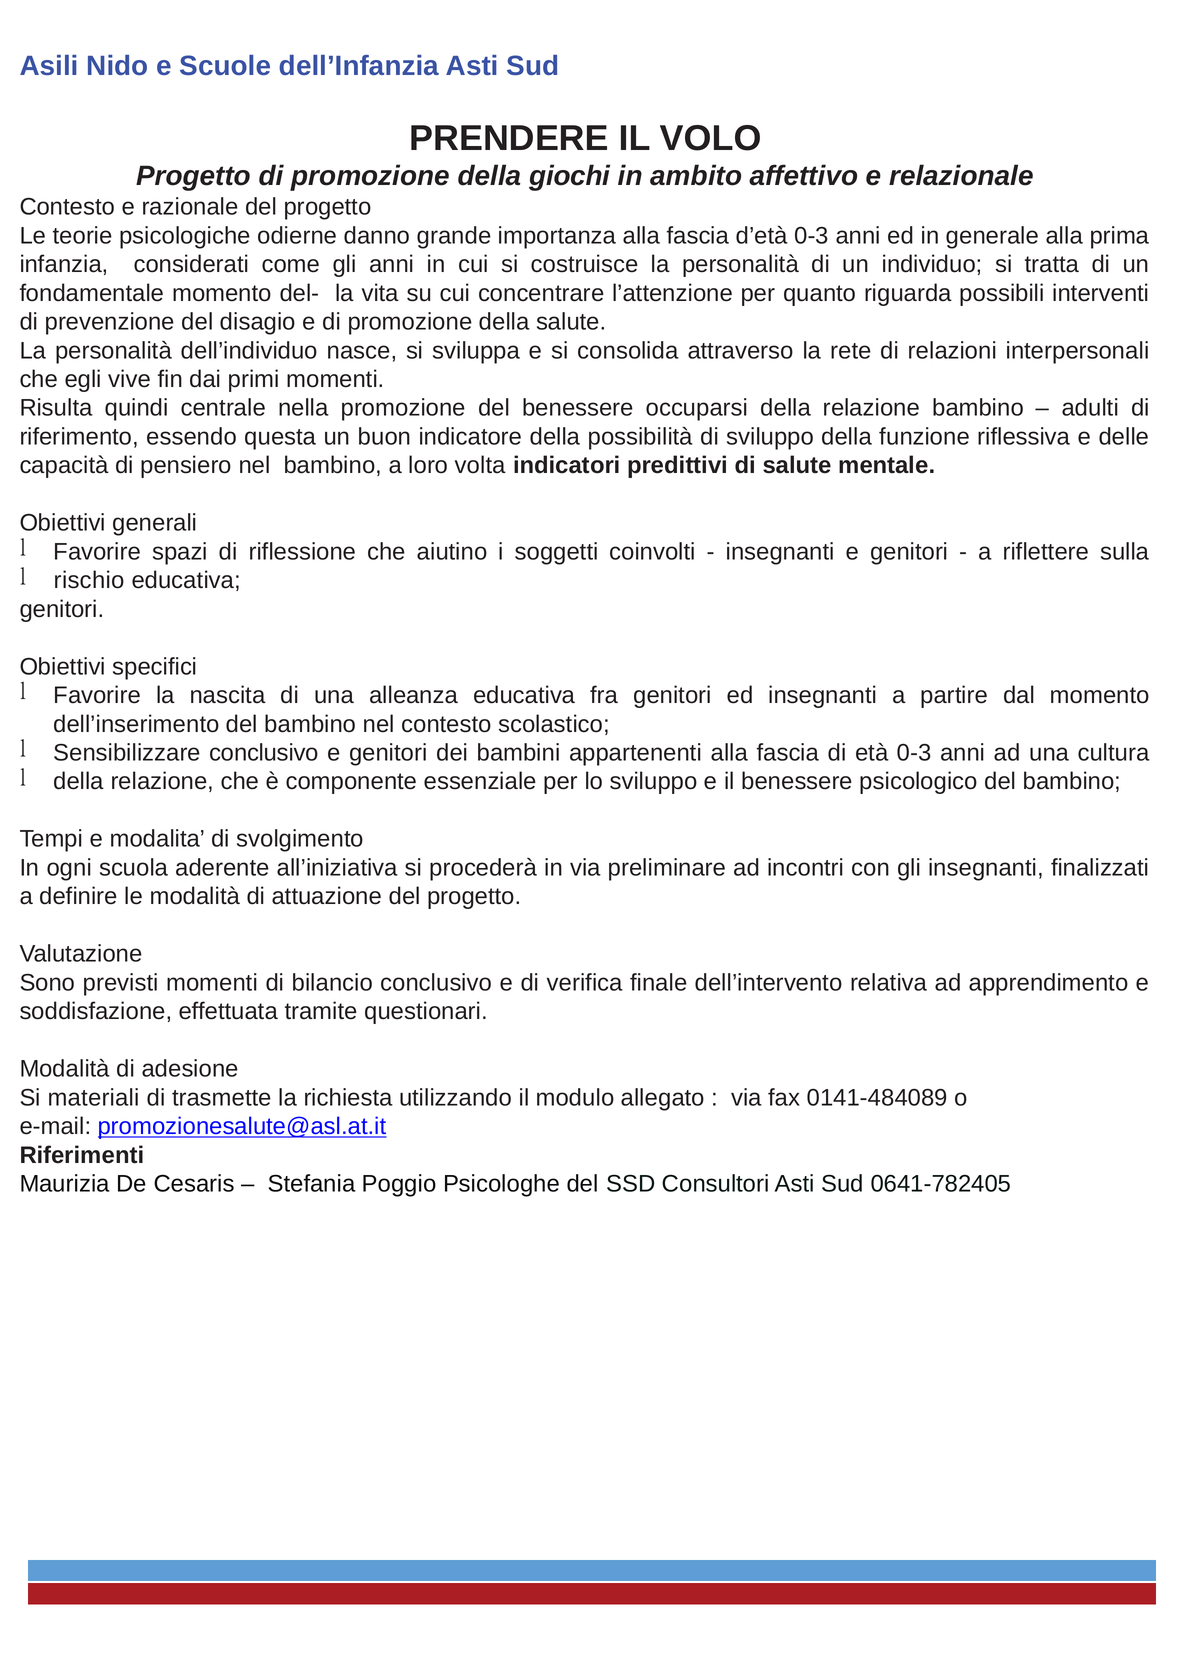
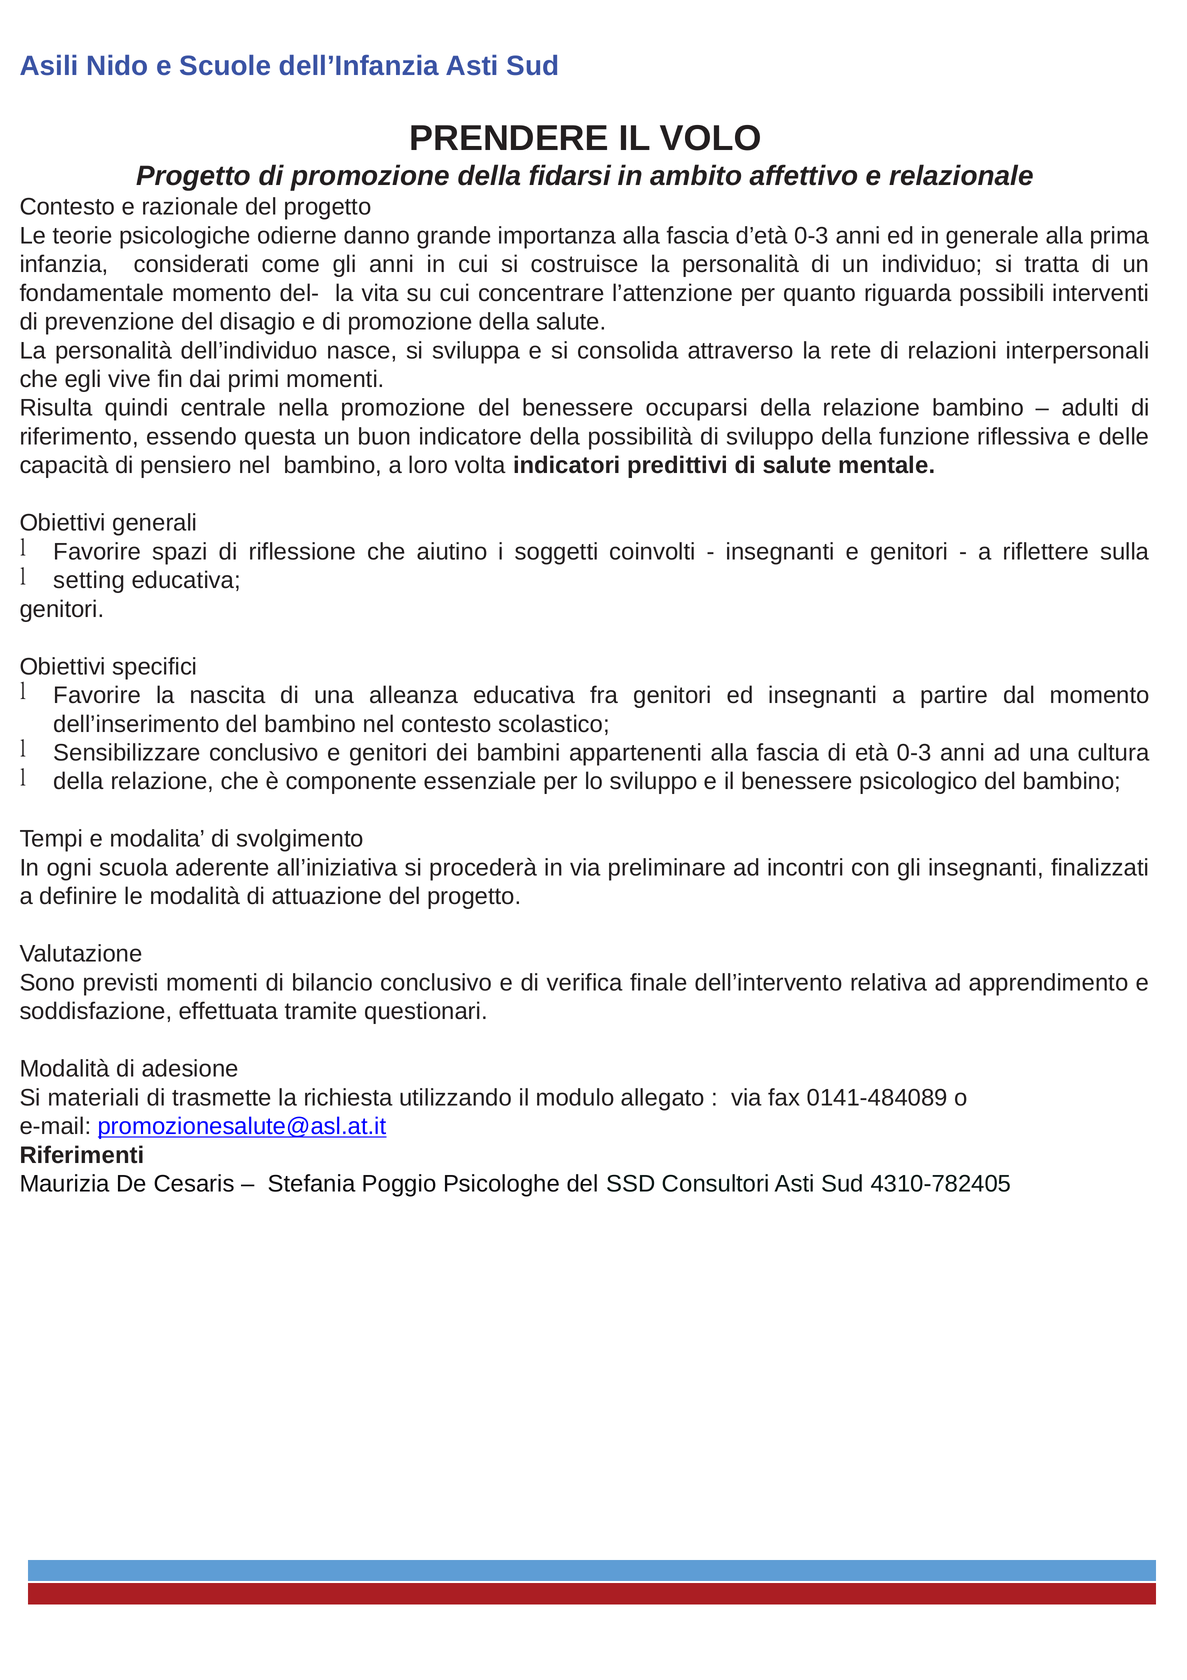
giochi: giochi -> fidarsi
rischio: rischio -> setting
0641-782405: 0641-782405 -> 4310-782405
